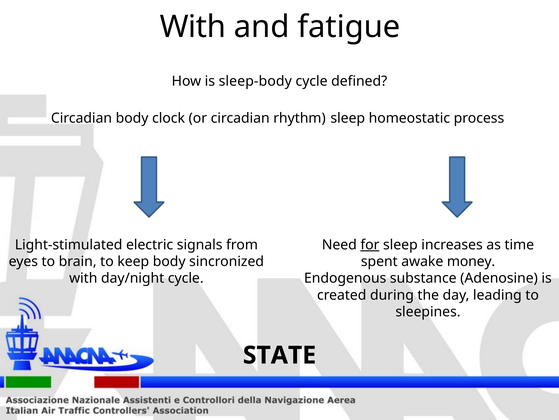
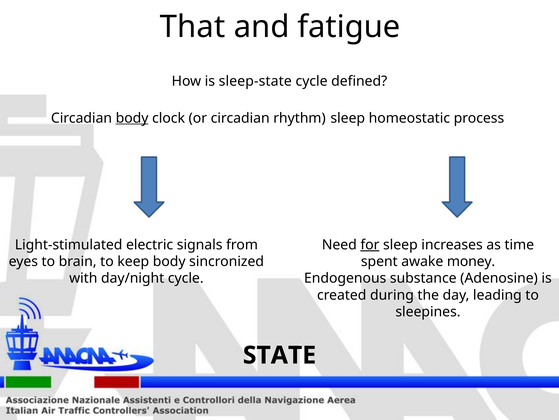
With at (193, 27): With -> That
sleep-body: sleep-body -> sleep-state
body at (132, 118) underline: none -> present
